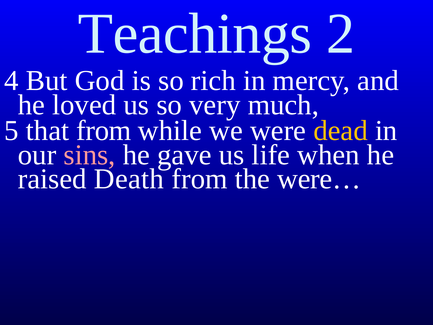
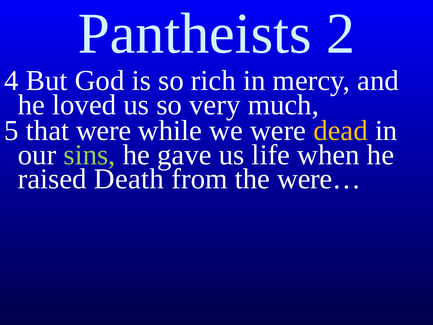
Teachings: Teachings -> Pantheists
that from: from -> were
sins colour: pink -> light green
